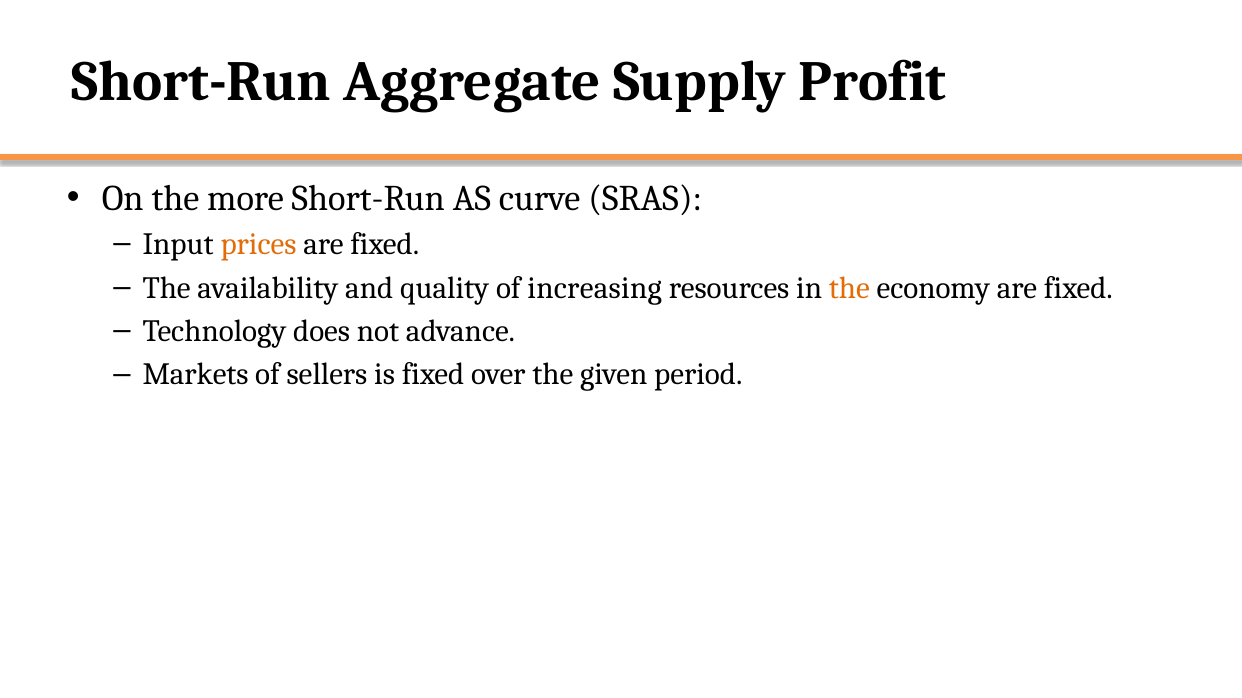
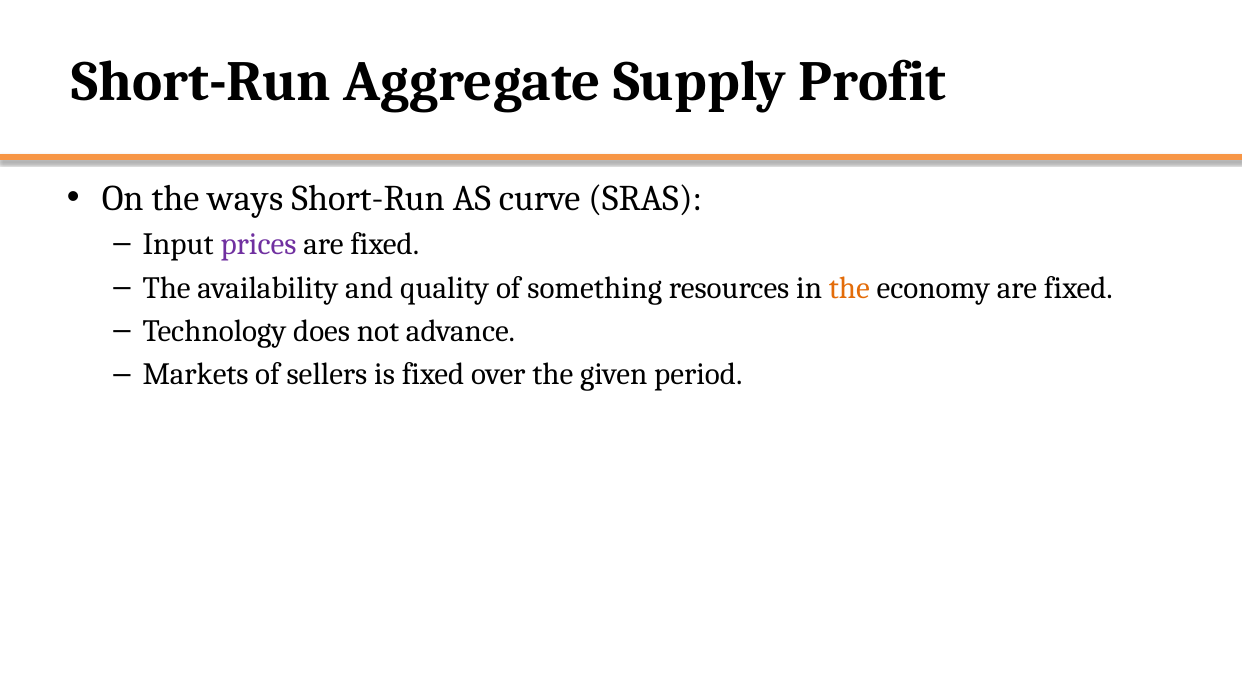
more: more -> ways
prices colour: orange -> purple
increasing: increasing -> something
